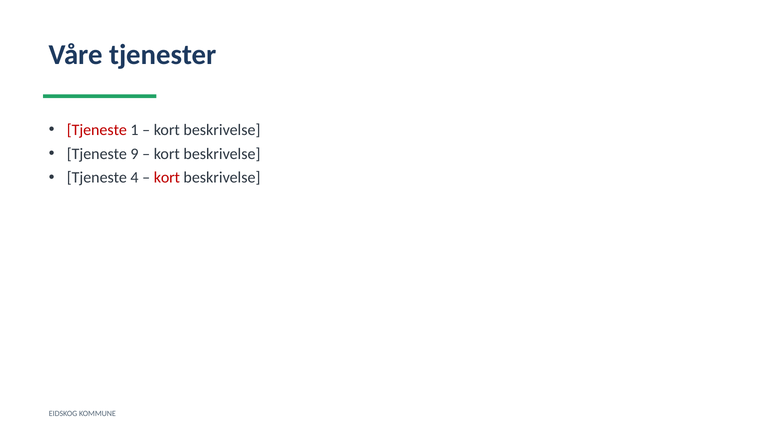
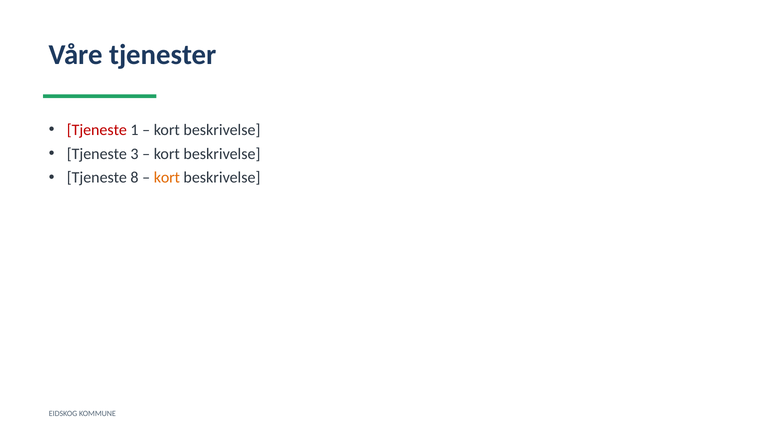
9: 9 -> 3
4: 4 -> 8
kort at (167, 178) colour: red -> orange
